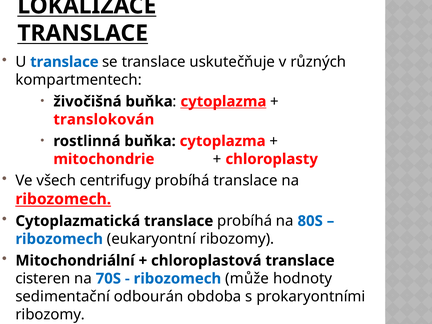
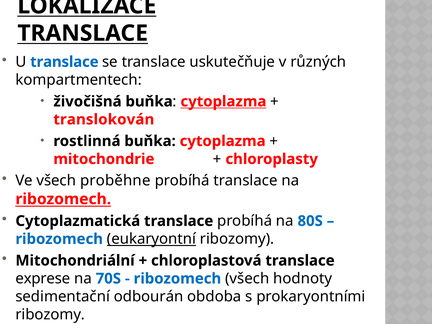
centrifugy: centrifugy -> proběhne
eukaryontní underline: none -> present
cisteren: cisteren -> exprese
ribozomech může: může -> všech
